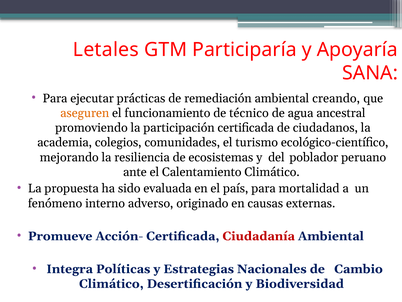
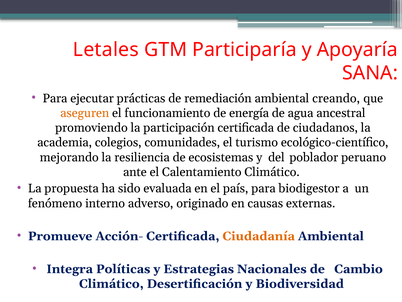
técnico: técnico -> energía
mortalidad: mortalidad -> biodigestor
Ciudadanía colour: red -> orange
